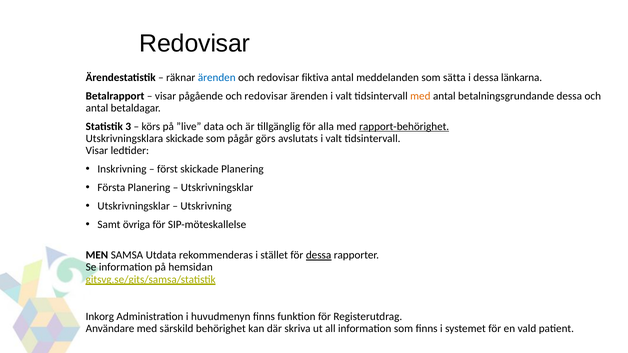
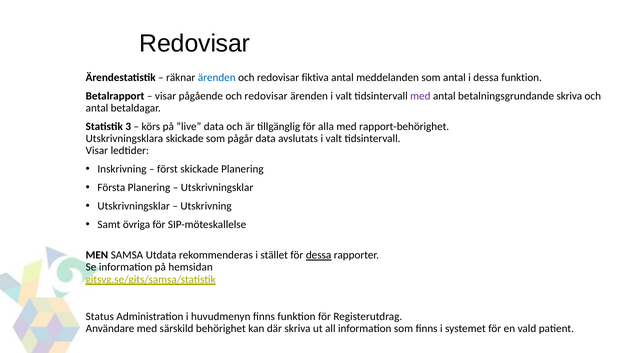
som sätta: sätta -> antal
dessa länkarna: länkarna -> funktion
med at (420, 96) colour: orange -> purple
betalningsgrundande dessa: dessa -> skriva
rapport-behörighet underline: present -> none
pågår görs: görs -> data
Inkorg: Inkorg -> Status
